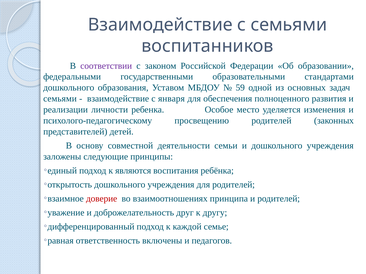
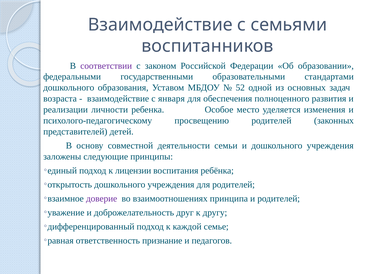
59: 59 -> 52
семьями at (60, 99): семьями -> возраста
являются: являются -> лицензии
доверие colour: red -> purple
включены: включены -> признание
